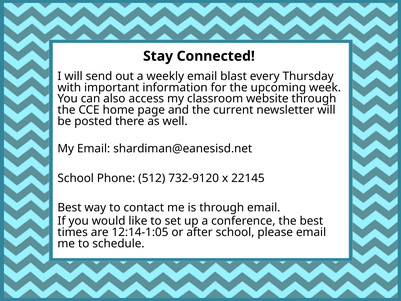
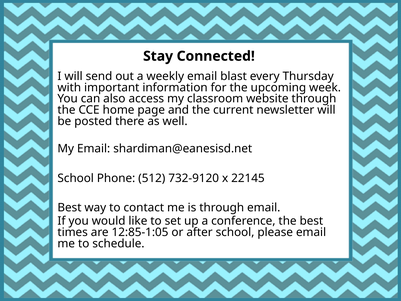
12:14-1:05: 12:14-1:05 -> 12:85-1:05
